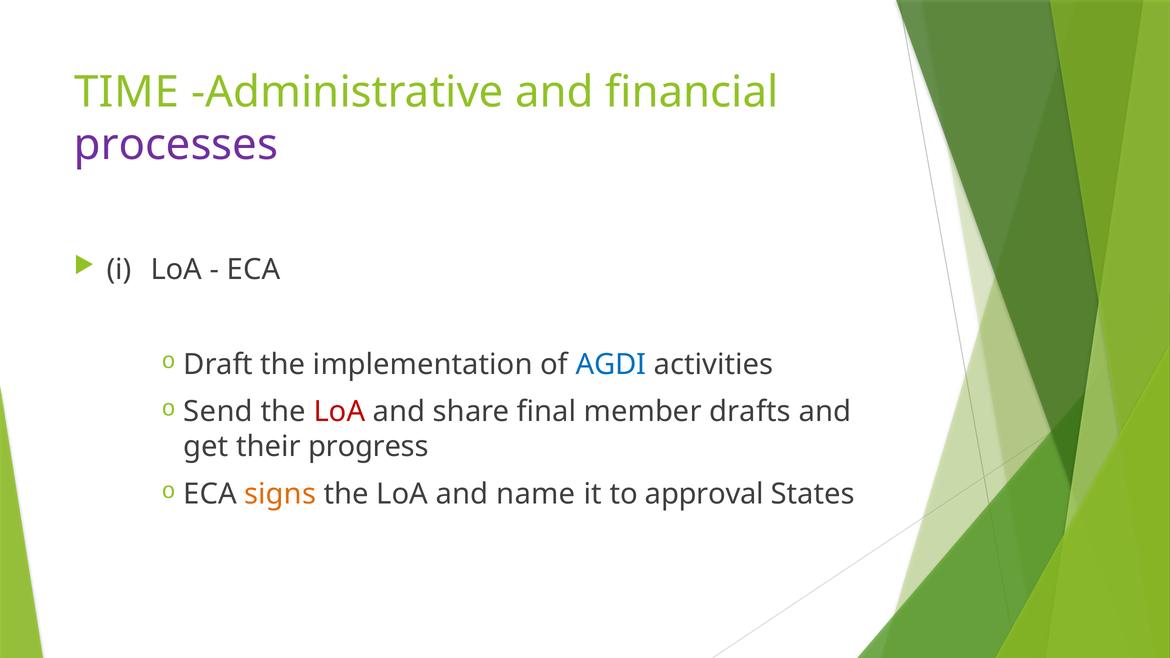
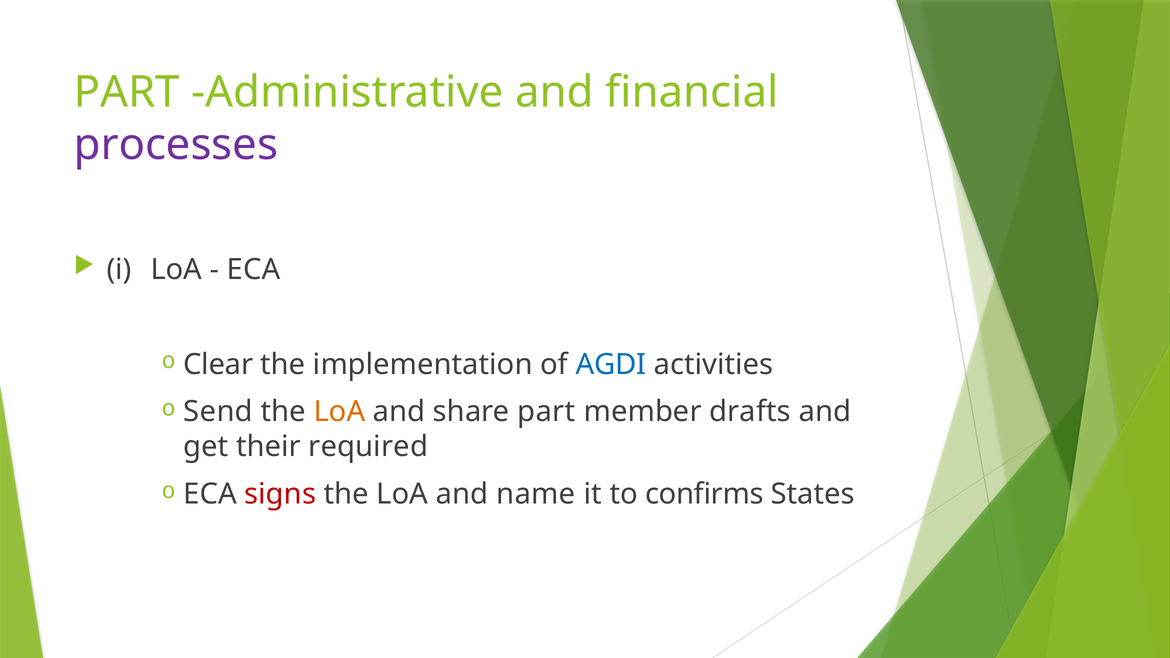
TIME at (127, 92): TIME -> PART
Draft: Draft -> Clear
LoA at (339, 412) colour: red -> orange
share final: final -> part
progress: progress -> required
signs colour: orange -> red
approval: approval -> confirms
